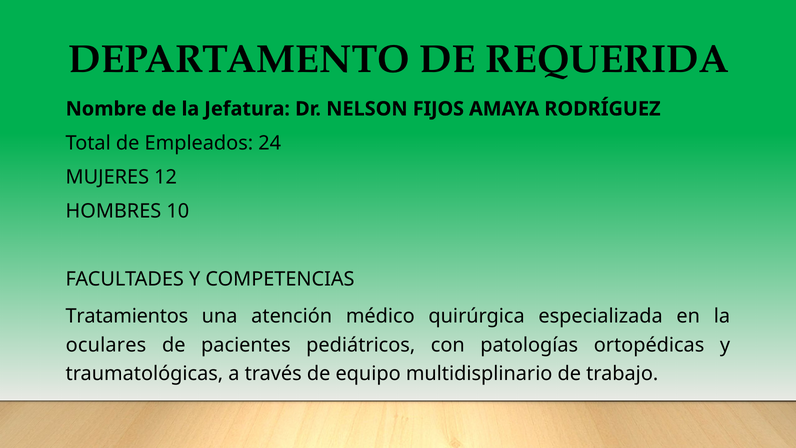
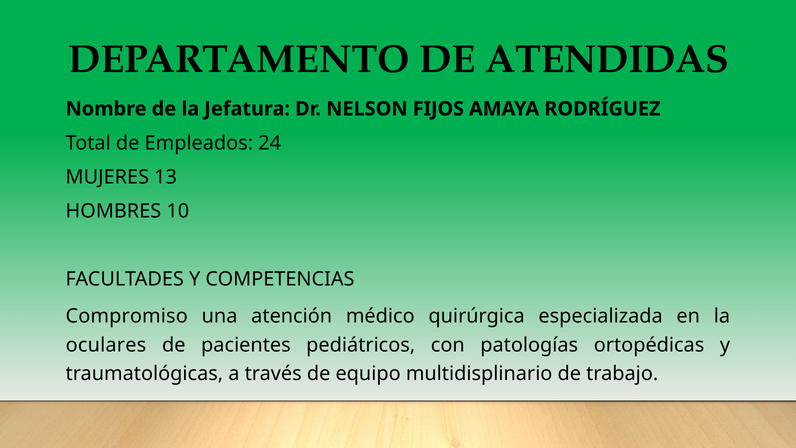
REQUERIDA: REQUERIDA -> ATENDIDAS
12: 12 -> 13
Tratamientos: Tratamientos -> Compromiso
